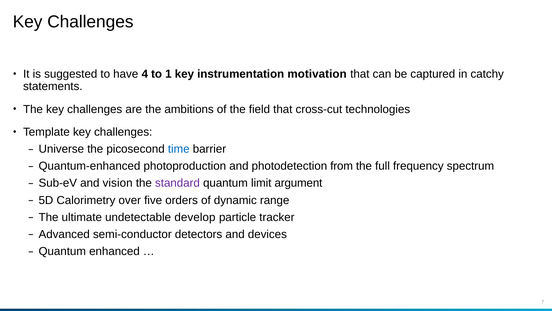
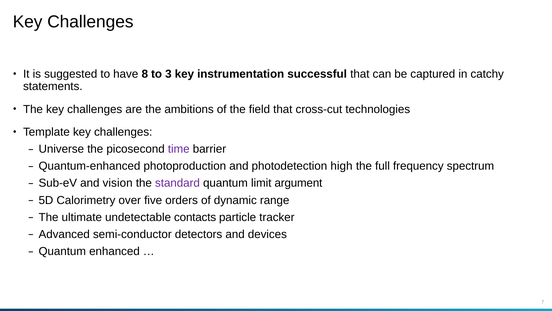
4: 4 -> 8
1: 1 -> 3
motivation: motivation -> successful
time colour: blue -> purple
from: from -> high
develop: develop -> contacts
